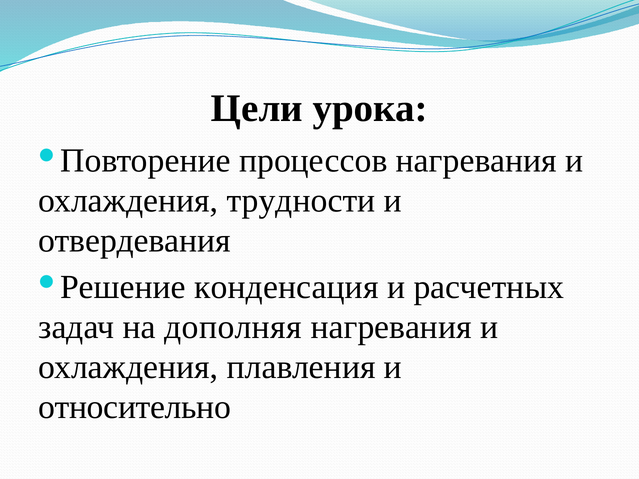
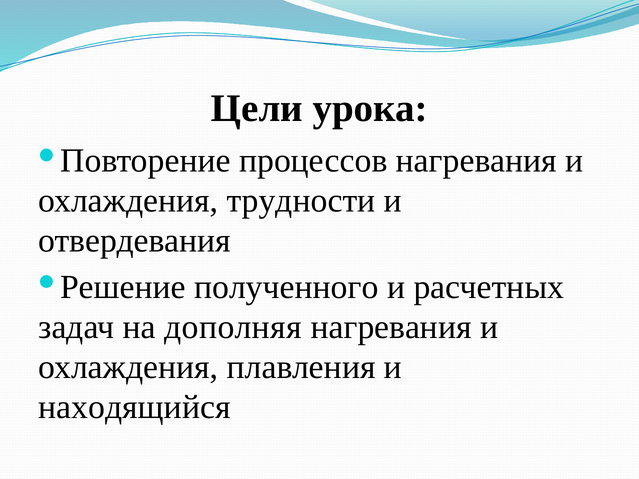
конденсация: конденсация -> полученного
относительно: относительно -> находящийся
